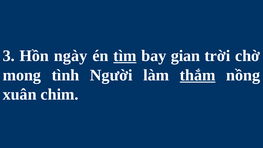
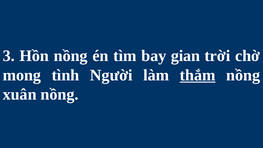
Hồn ngày: ngày -> nồng
tìm underline: present -> none
xuân chim: chim -> nồng
